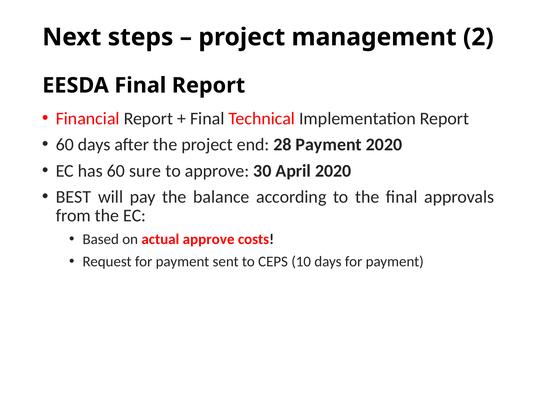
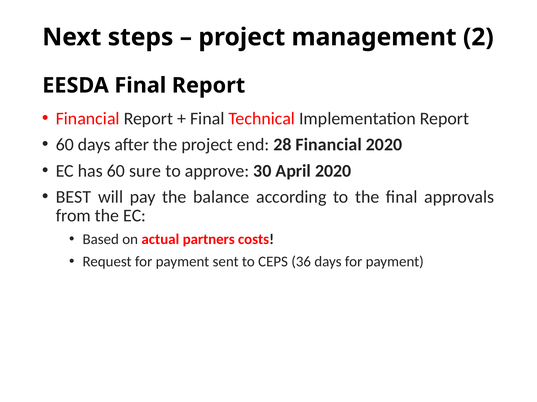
28 Payment: Payment -> Financial
actual approve: approve -> partners
10: 10 -> 36
